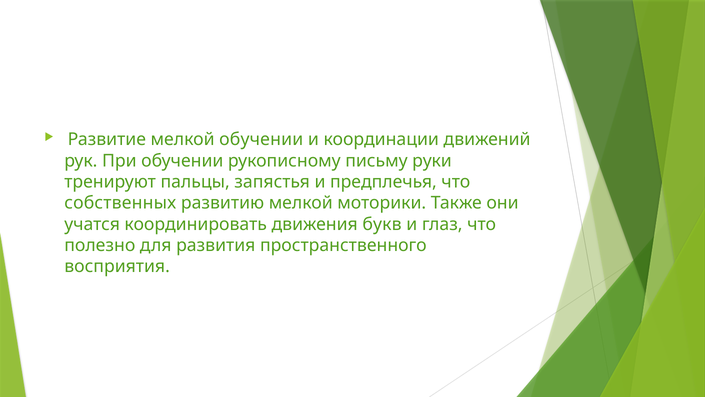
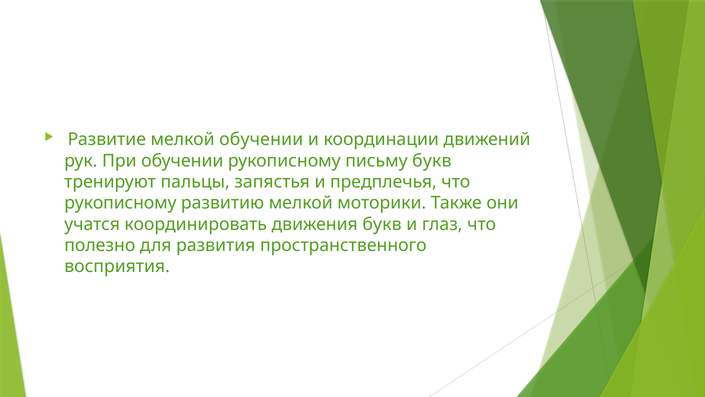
письму руки: руки -> букв
собственных at (120, 203): собственных -> рукописному
